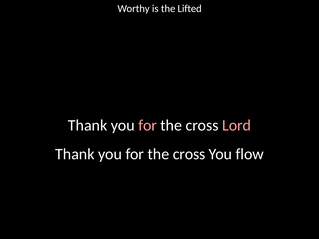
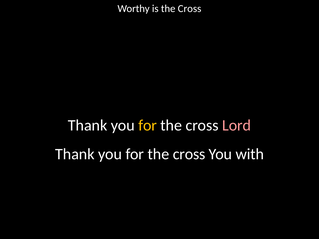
is the Lifted: Lifted -> Cross
for at (148, 126) colour: pink -> yellow
flow: flow -> with
